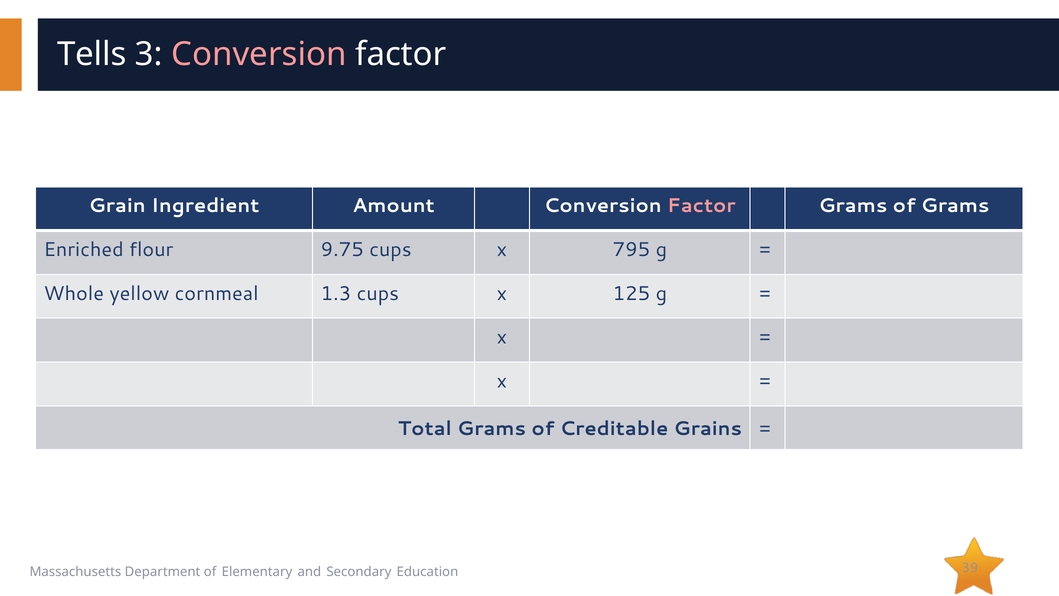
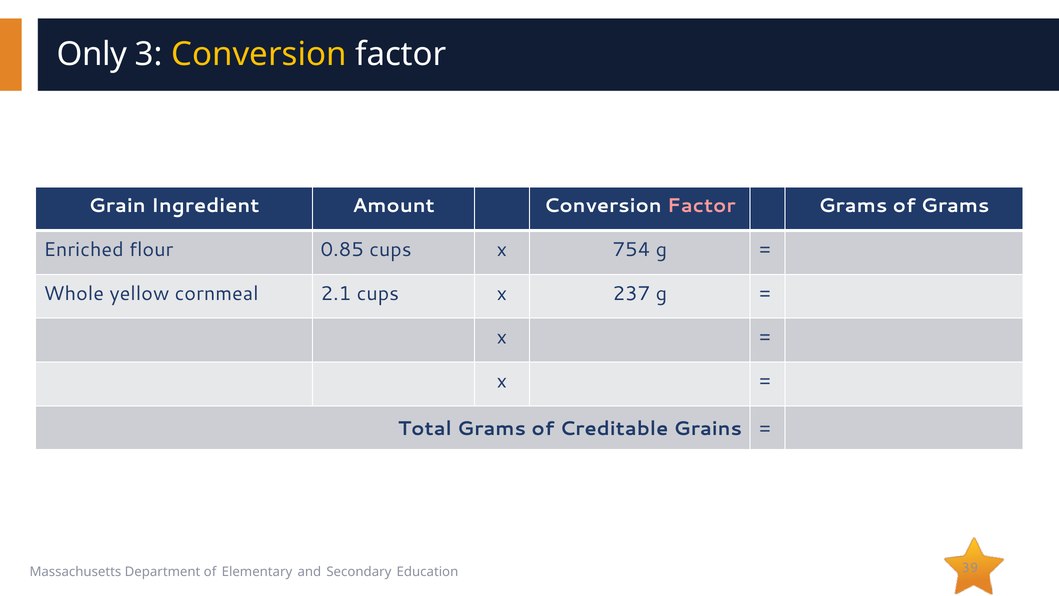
Tells: Tells -> Only
Conversion at (259, 54) colour: pink -> yellow
9.75: 9.75 -> 0.85
795: 795 -> 754
1.3: 1.3 -> 2.1
125: 125 -> 237
